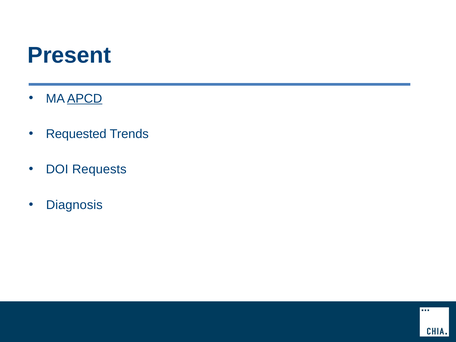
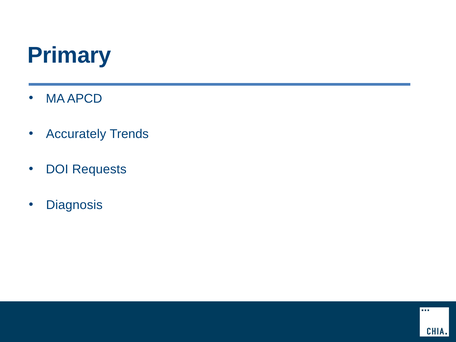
Present: Present -> Primary
APCD underline: present -> none
Requested: Requested -> Accurately
